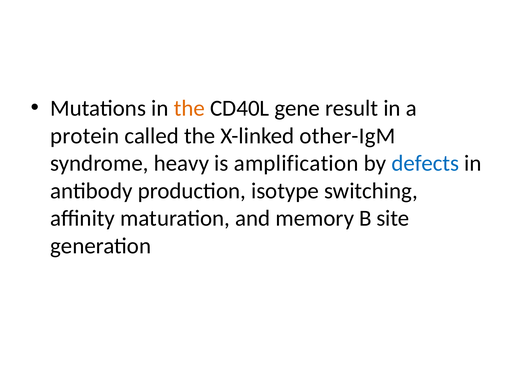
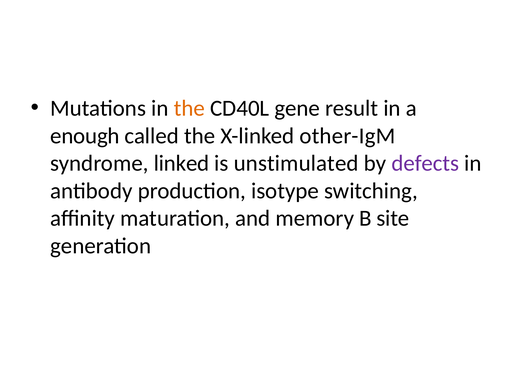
protein: protein -> enough
heavy: heavy -> linked
amplification: amplification -> unstimulated
defects colour: blue -> purple
